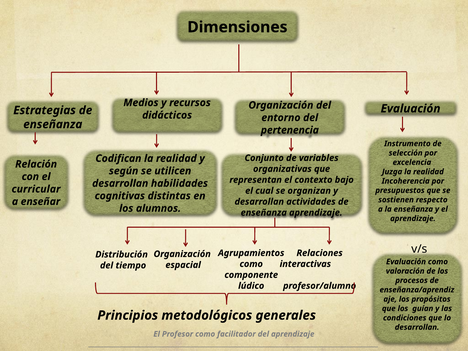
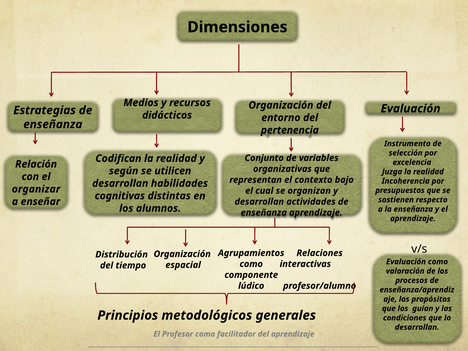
curricular: curricular -> organizar
